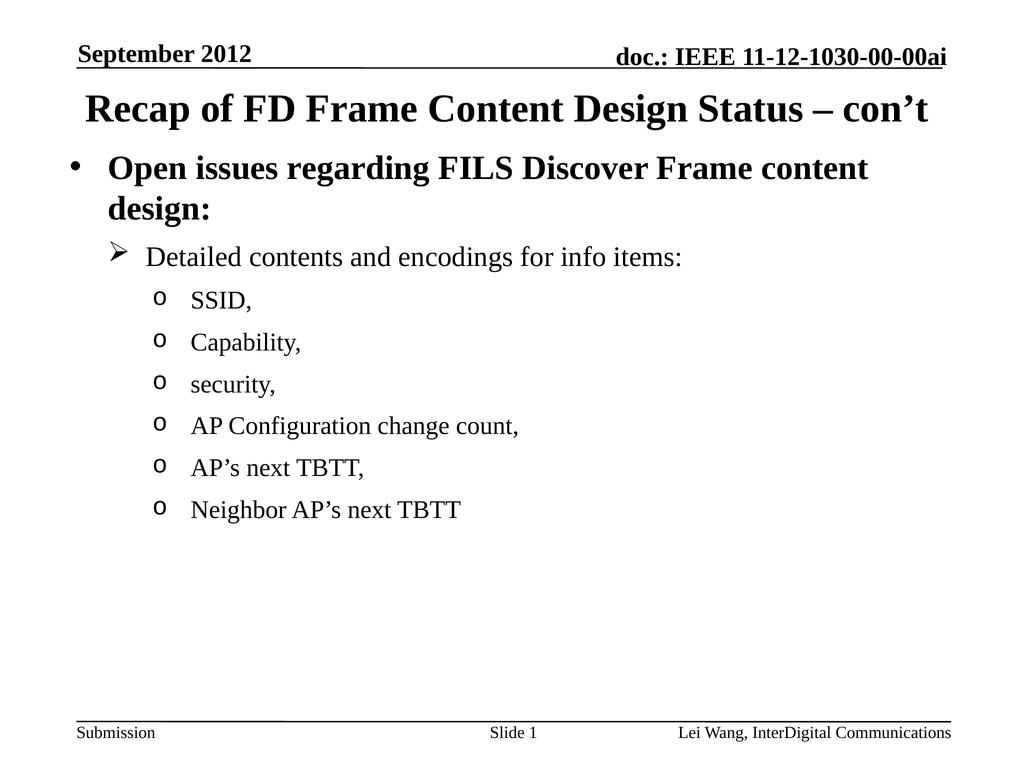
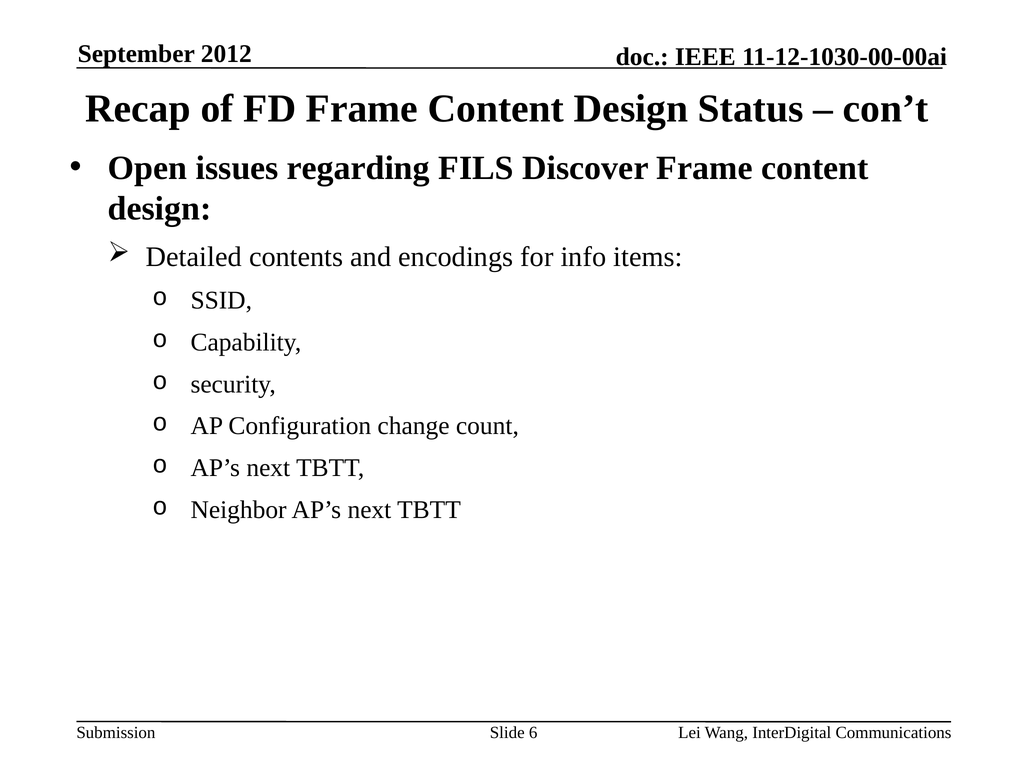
1: 1 -> 6
